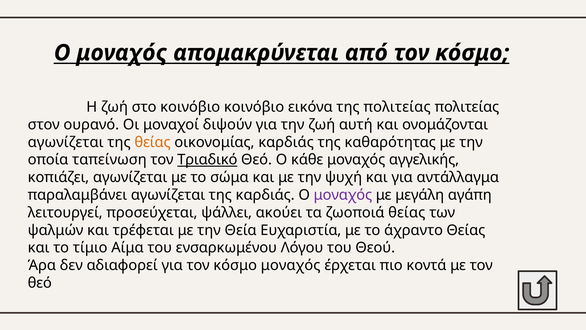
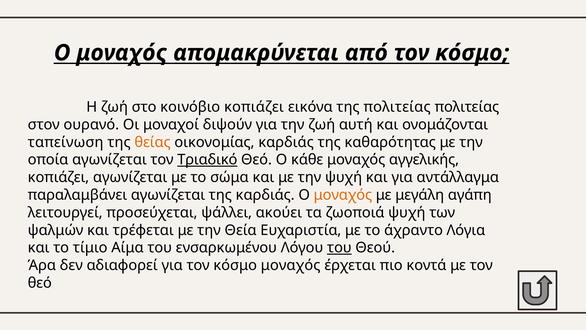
κοινόβιο κοινόβιο: κοινόβιο -> κοπιάζει
αγωνίζεται at (66, 142): αγωνίζεται -> ταπείνωση
οποία ταπείνωση: ταπείνωση -> αγωνίζεται
μοναχός at (343, 195) colour: purple -> orange
ζωοποιά θείας: θείας -> ψυχή
άχραντο Θείας: Θείας -> Λόγια
του at (339, 247) underline: none -> present
